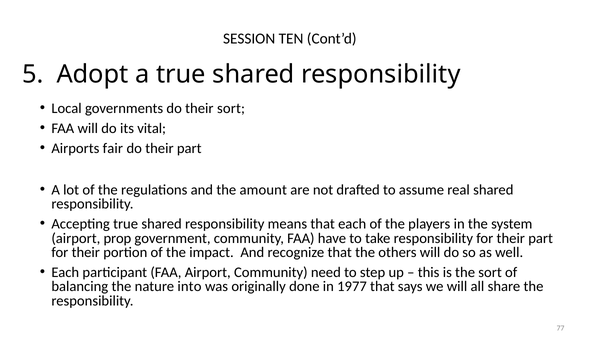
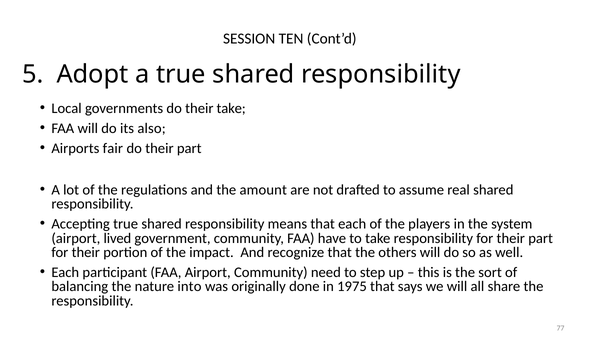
their sort: sort -> take
vital: vital -> also
prop: prop -> lived
1977: 1977 -> 1975
